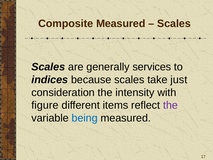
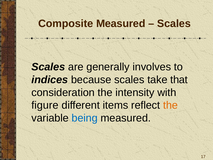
services: services -> involves
just: just -> that
the at (170, 105) colour: purple -> orange
